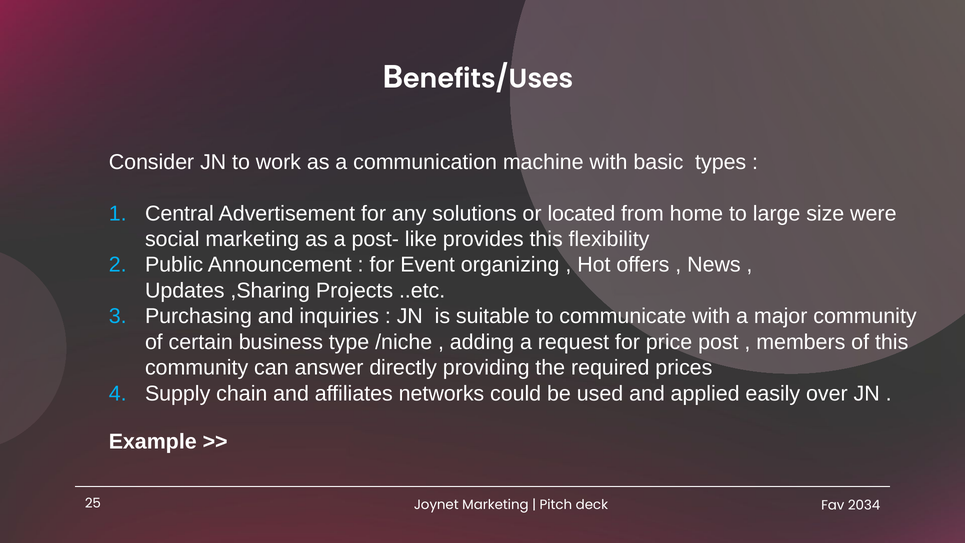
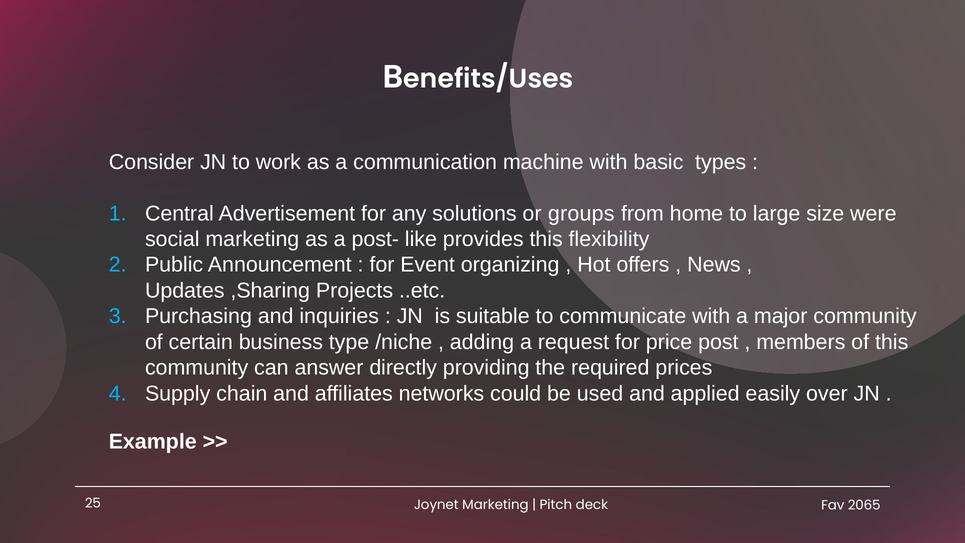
located: located -> groups
2034: 2034 -> 2065
